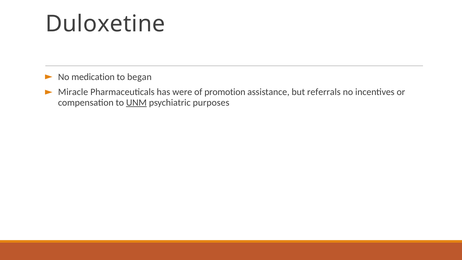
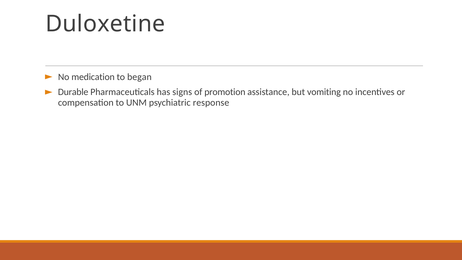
Miracle: Miracle -> Durable
were: were -> signs
referrals: referrals -> vomiting
UNM underline: present -> none
purposes: purposes -> response
